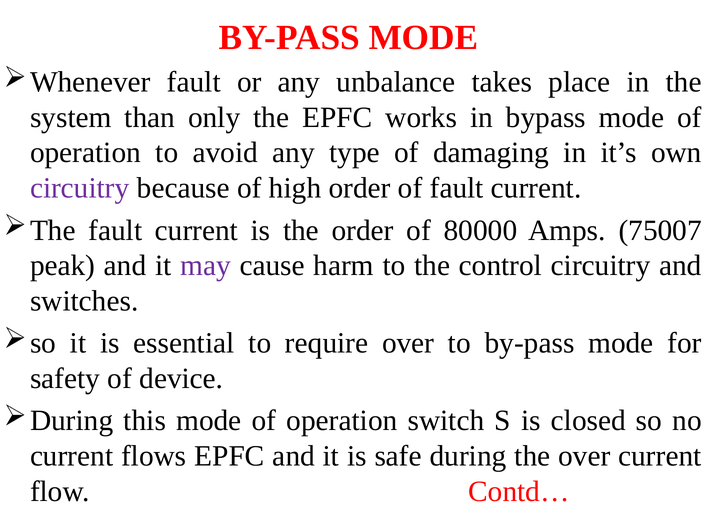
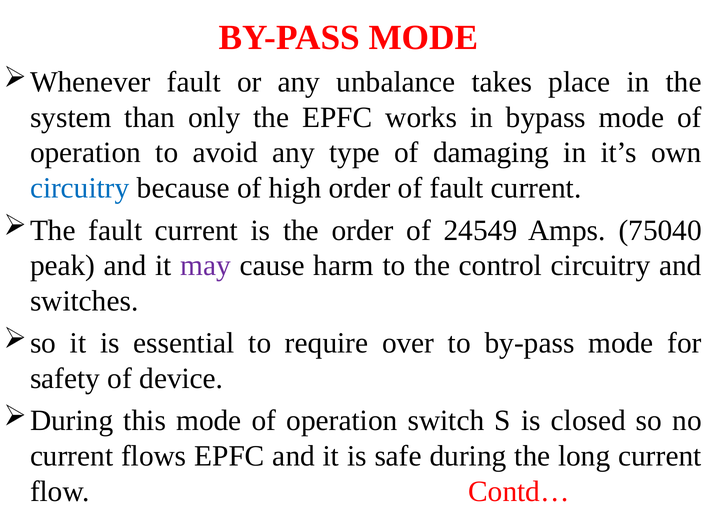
circuitry at (80, 188) colour: purple -> blue
80000: 80000 -> 24549
75007: 75007 -> 75040
the over: over -> long
